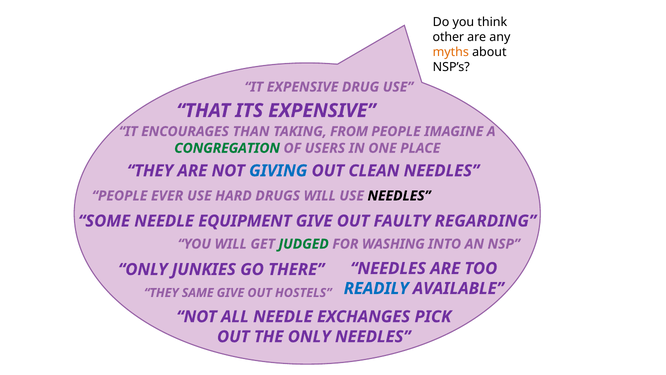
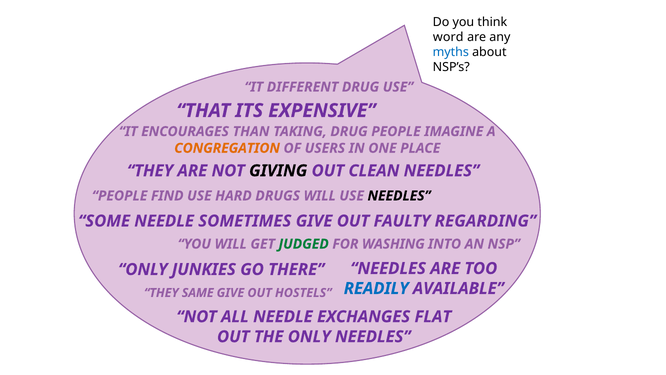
other: other -> word
myths colour: orange -> blue
IT EXPENSIVE: EXPENSIVE -> DIFFERENT
TAKING FROM: FROM -> DRUG
CONGREGATION colour: green -> orange
GIVING colour: blue -> black
EVER: EVER -> FIND
EQUIPMENT: EQUIPMENT -> SOMETIMES
PICK: PICK -> FLAT
